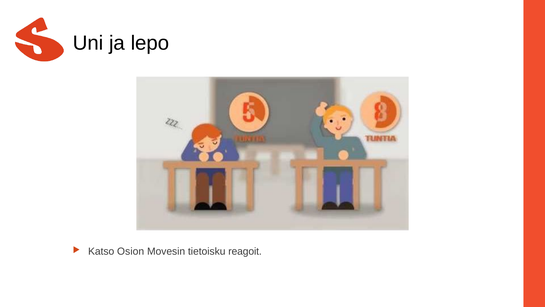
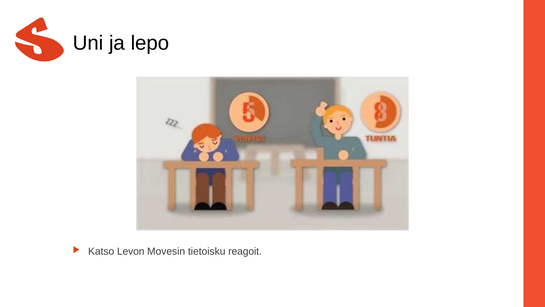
Osion: Osion -> Levon
